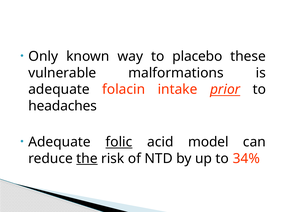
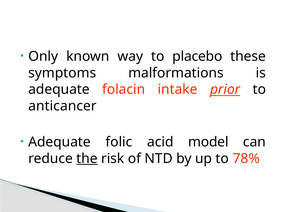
vulnerable: vulnerable -> symptoms
headaches: headaches -> anticancer
folic underline: present -> none
34%: 34% -> 78%
